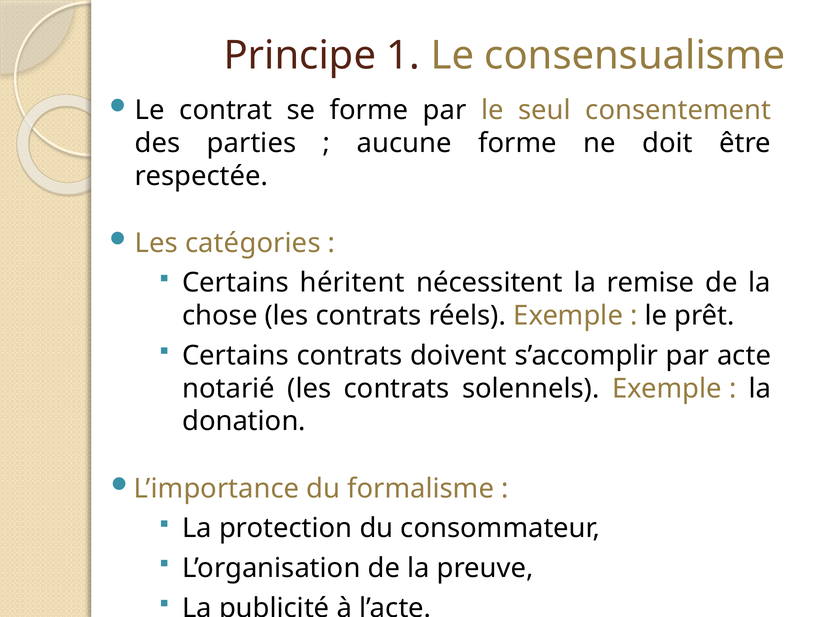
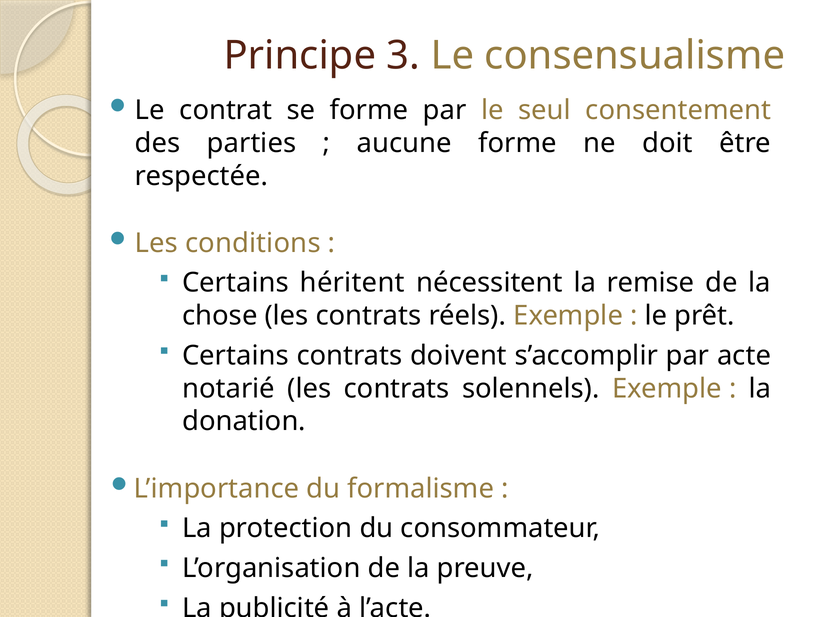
1: 1 -> 3
catégories: catégories -> conditions
